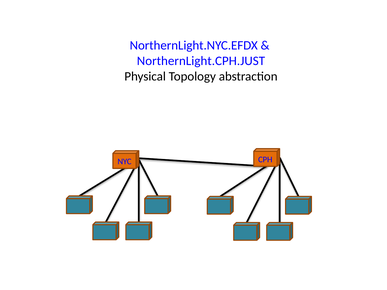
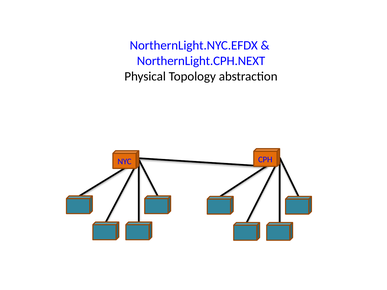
NorthernLight.CPH.JUST: NorthernLight.CPH.JUST -> NorthernLight.CPH.NEXT
